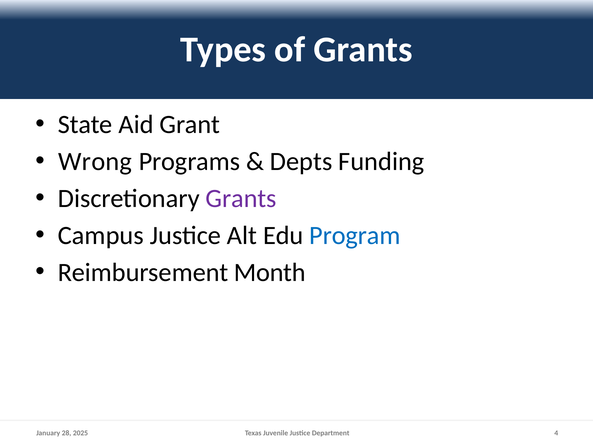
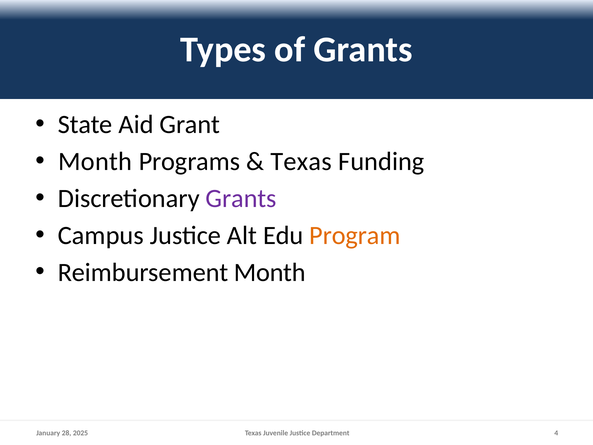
Wrong at (95, 161): Wrong -> Month
Depts at (301, 161): Depts -> Texas
Program colour: blue -> orange
